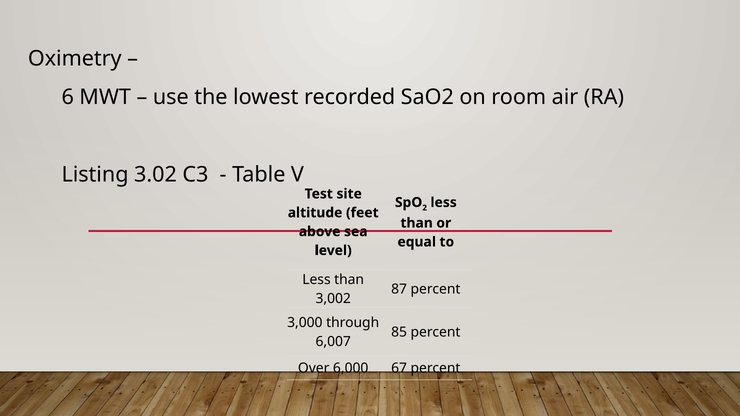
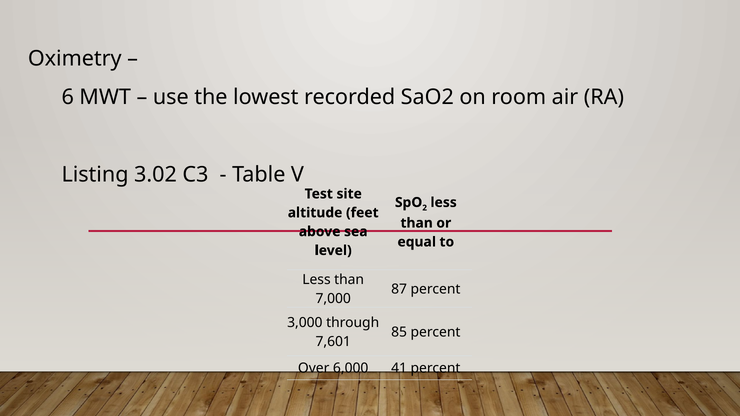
3,002: 3,002 -> 7,000
6,007: 6,007 -> 7,601
67: 67 -> 41
